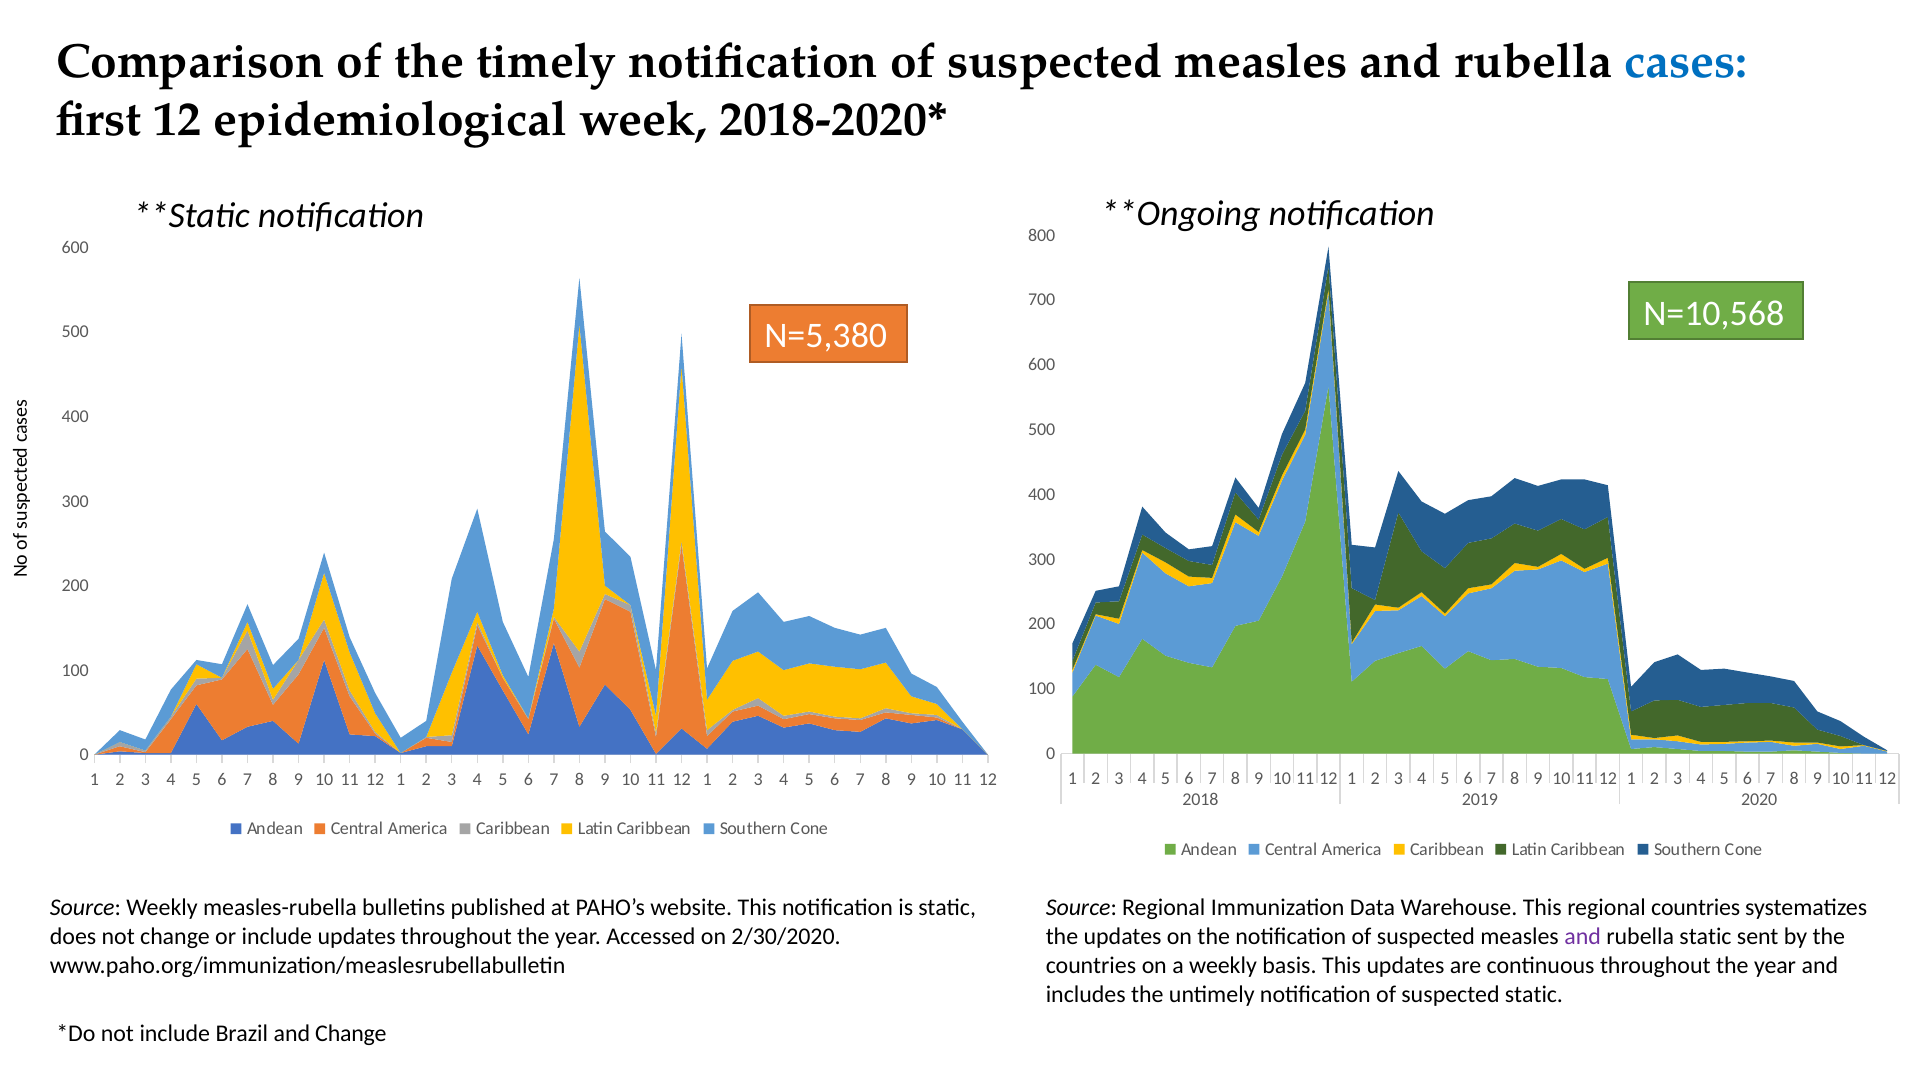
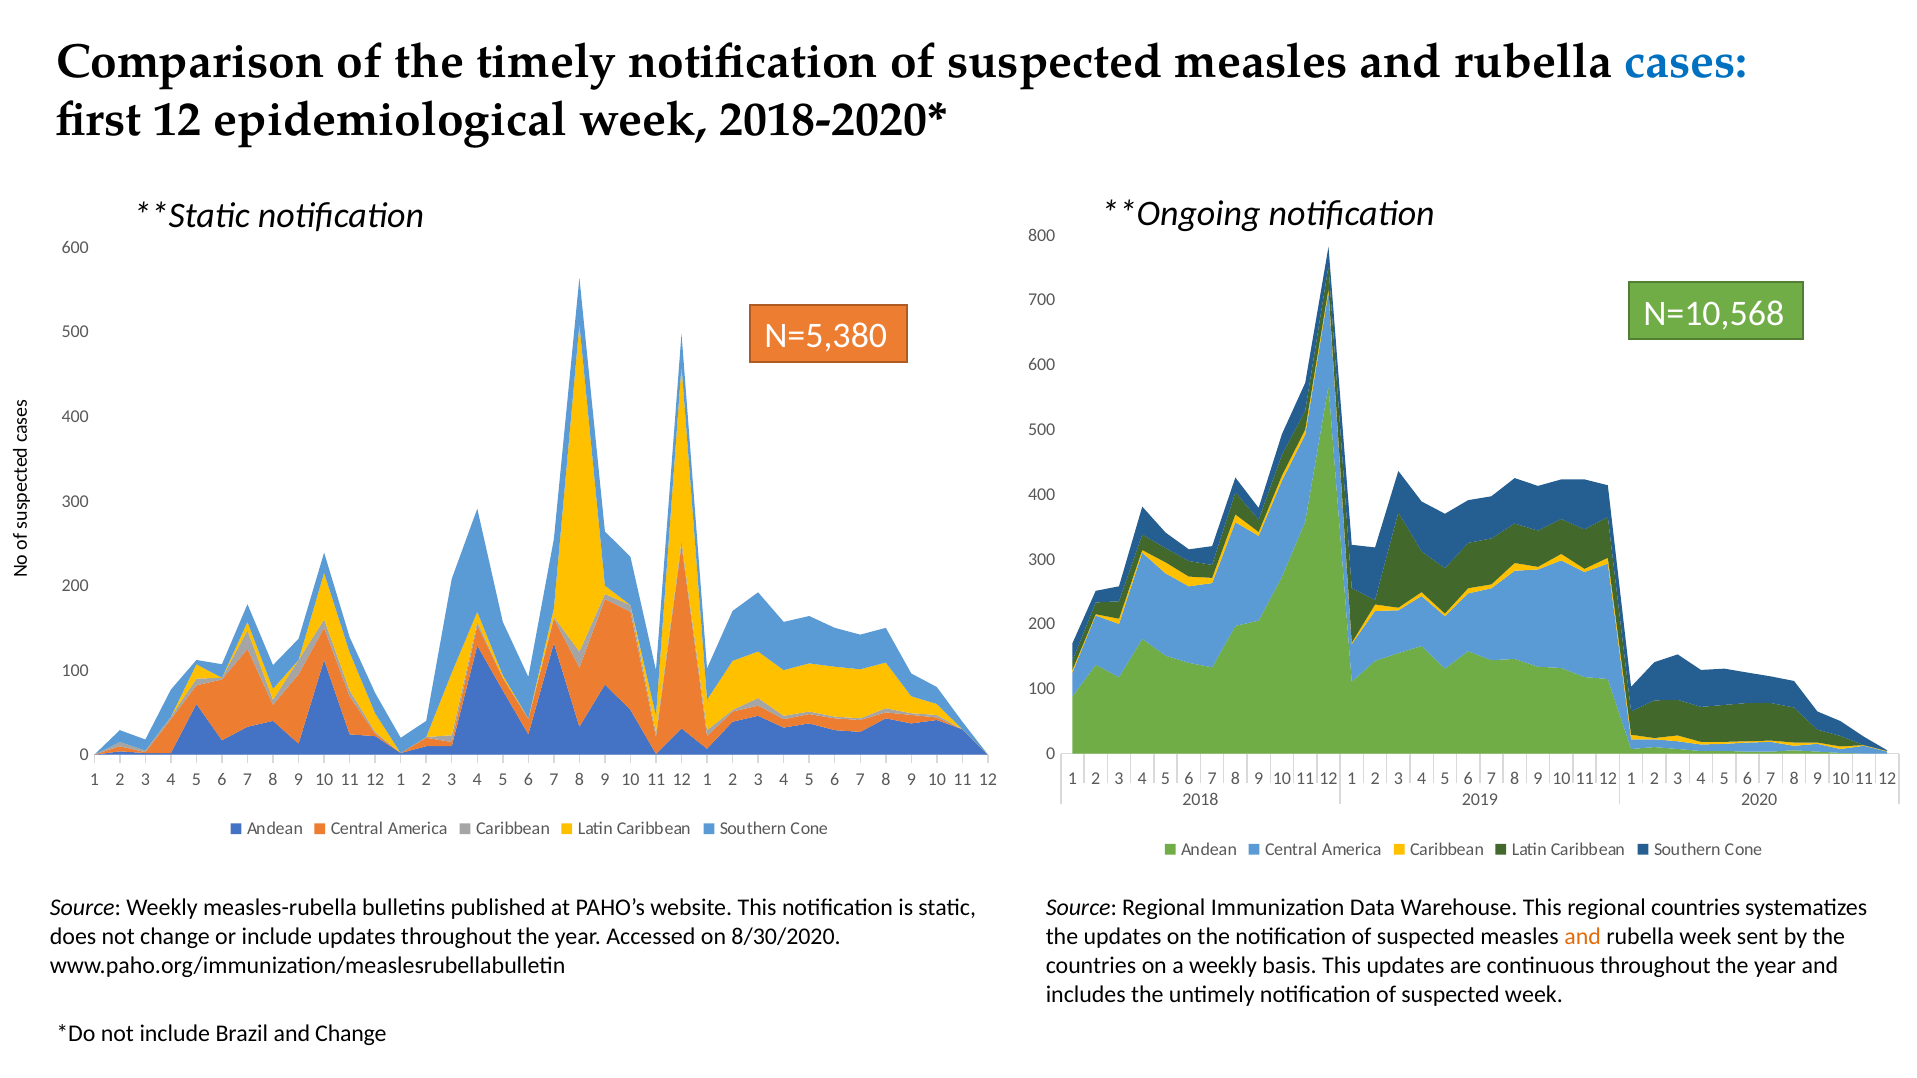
2/30/2020: 2/30/2020 -> 8/30/2020
and at (1583, 937) colour: purple -> orange
rubella static: static -> week
suspected static: static -> week
